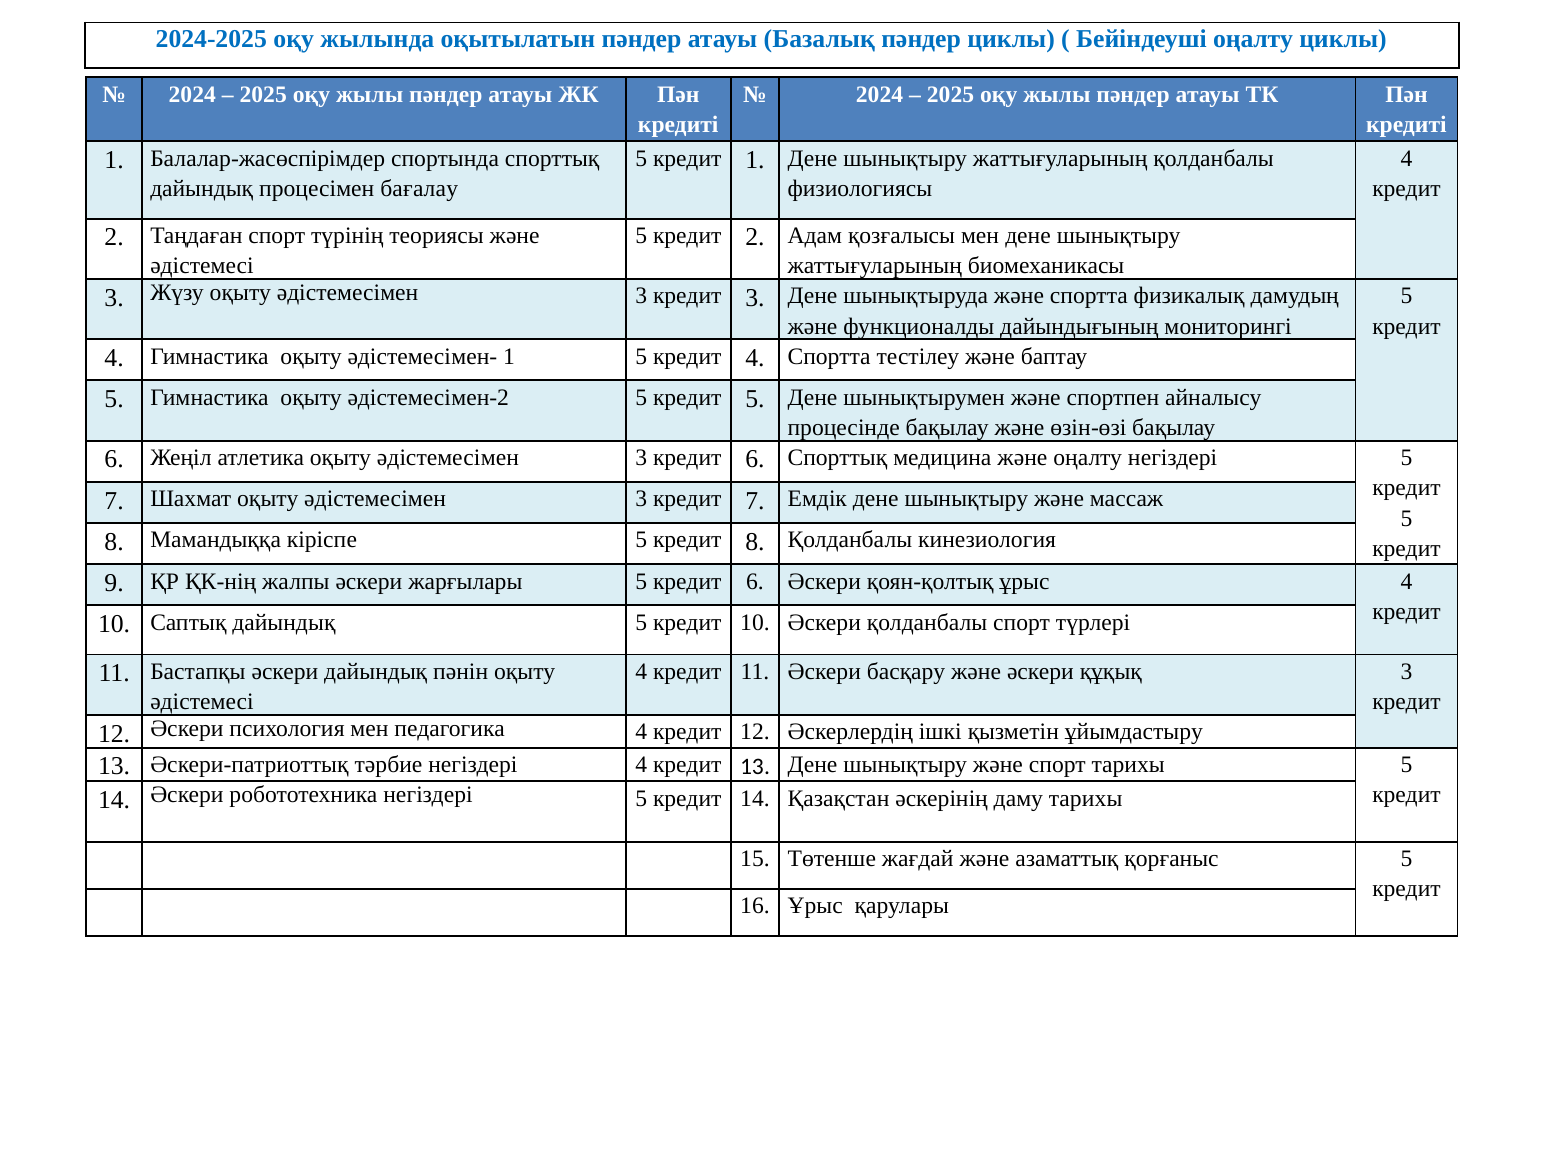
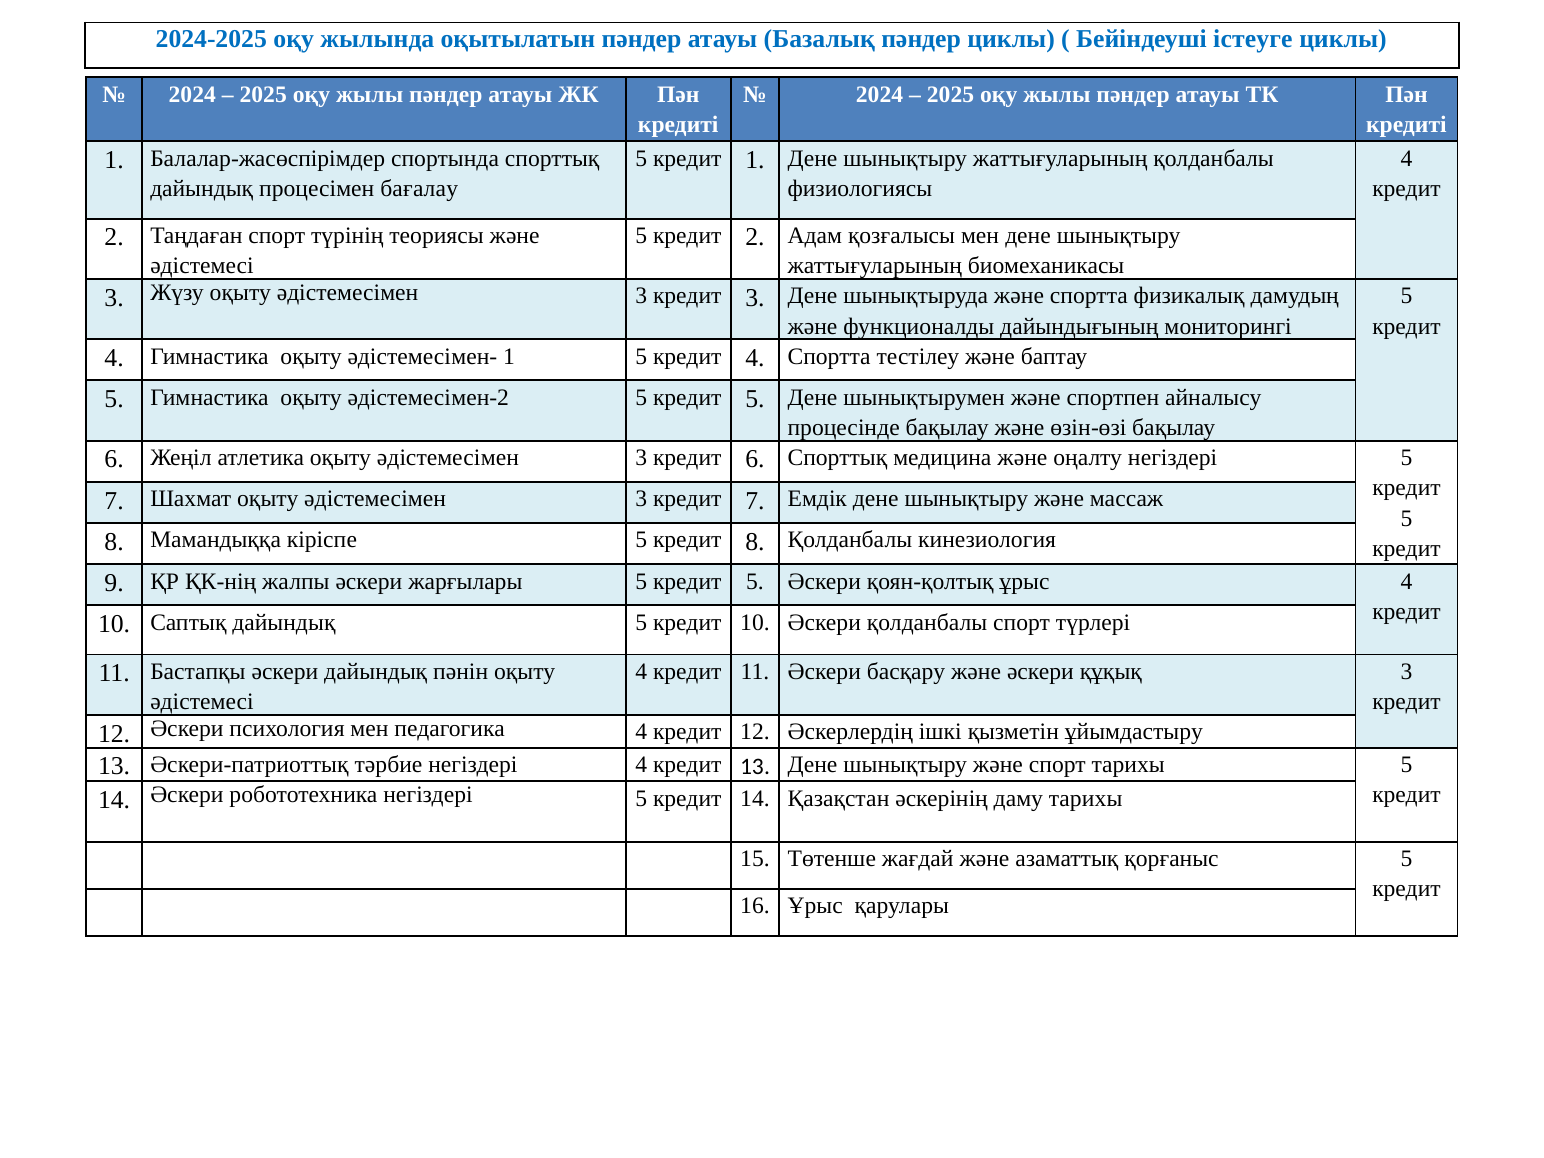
Бейіндеуші оңалту: оңалту -> істеуге
жарғылары 5 кредит 6: 6 -> 5
